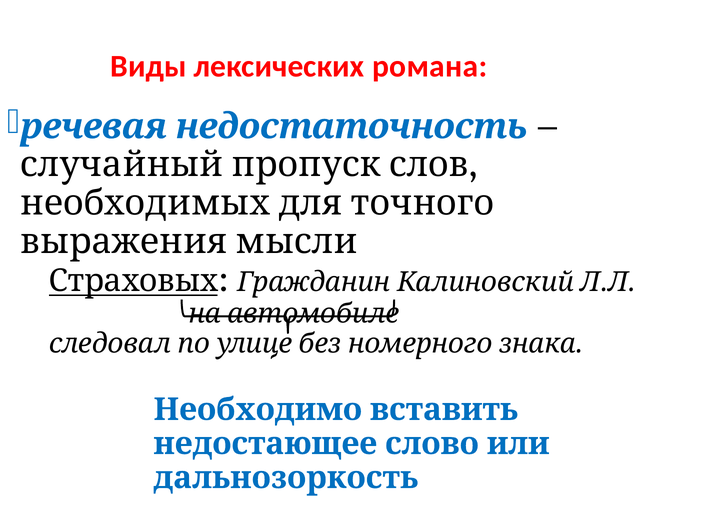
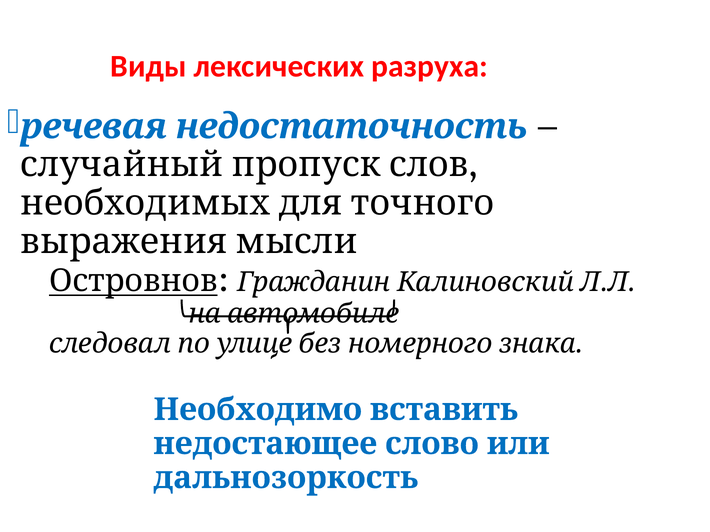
романа: романа -> разруха
Страховых: Страховых -> Островнов
